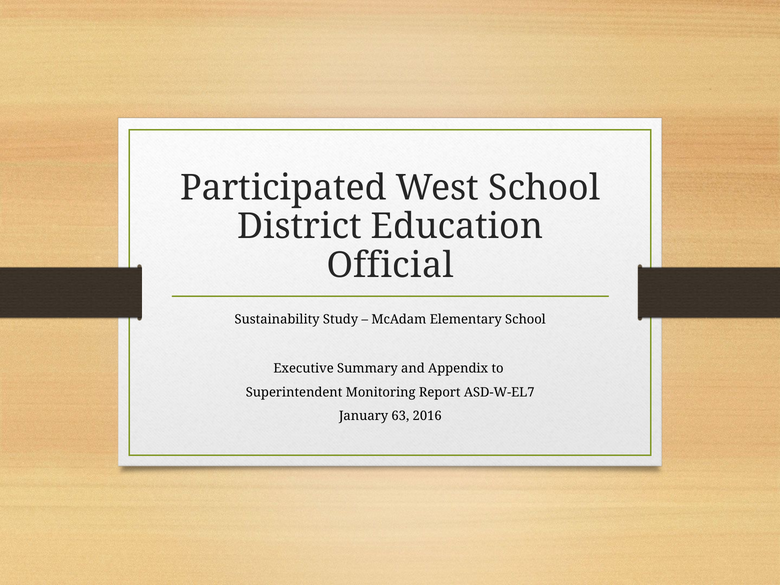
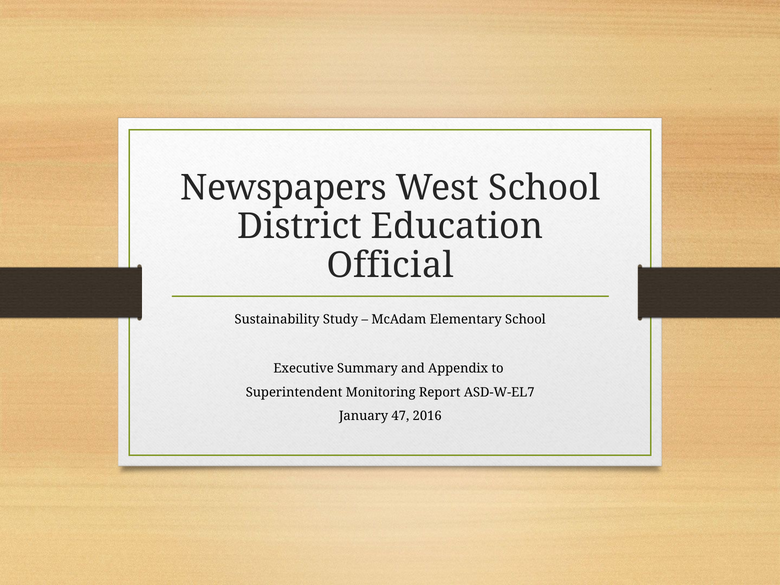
Participated: Participated -> Newspapers
63: 63 -> 47
